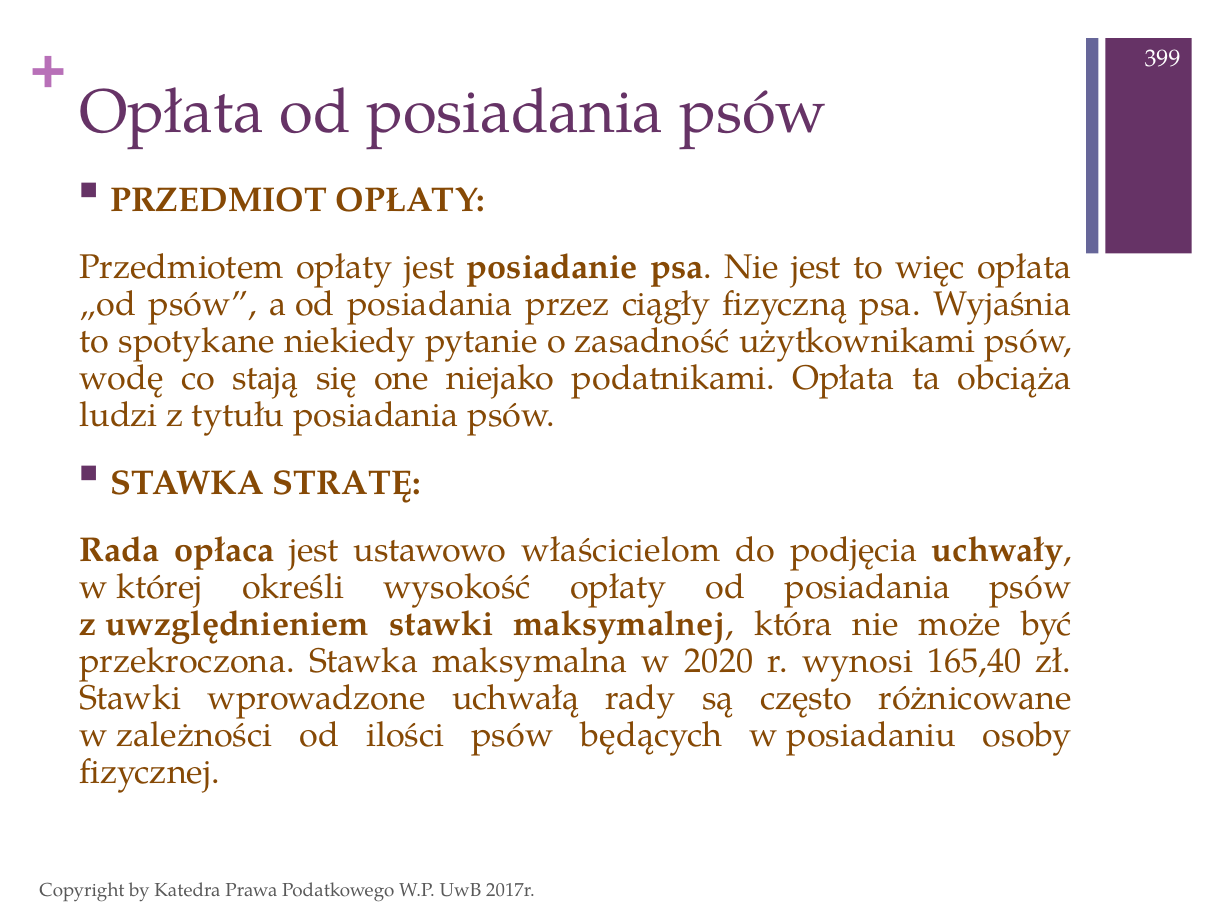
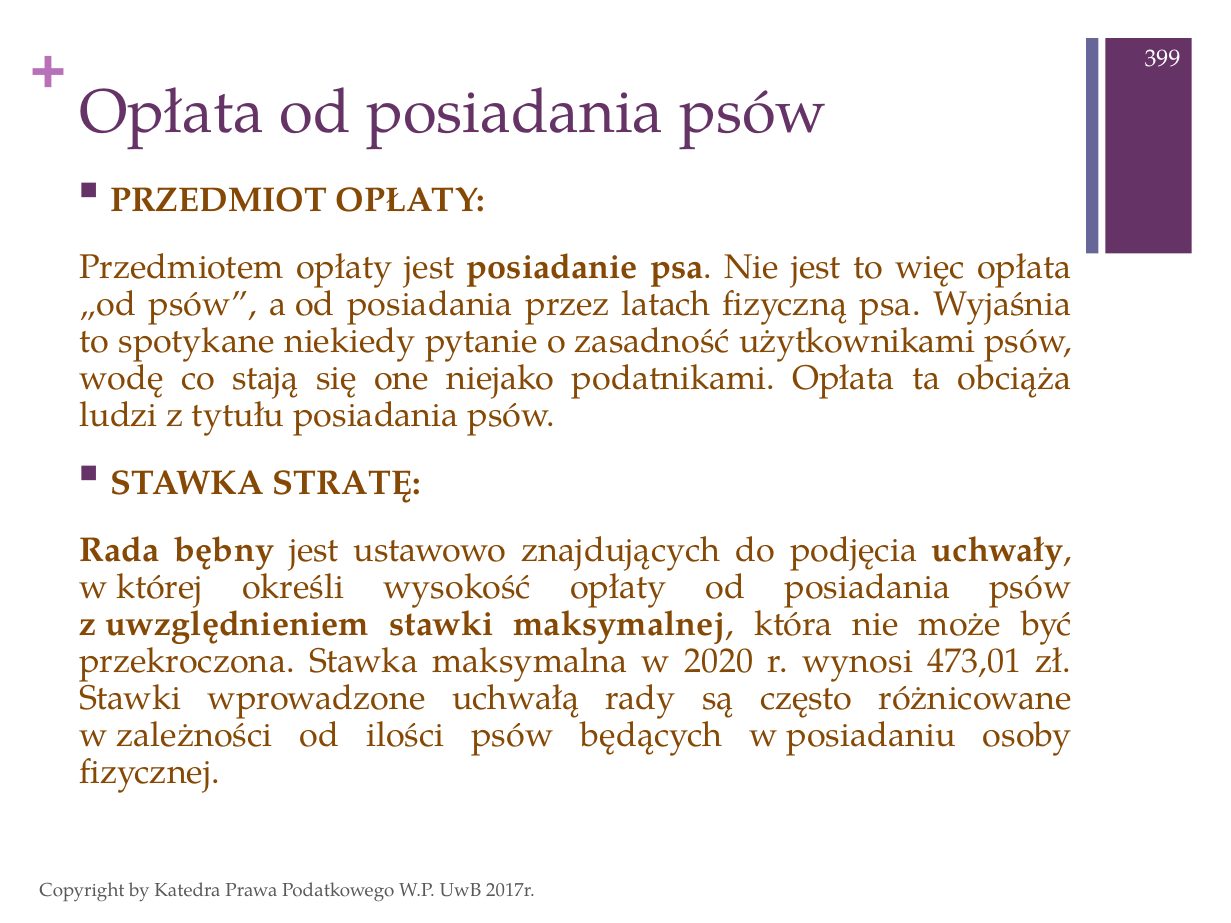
ciągły: ciągły -> latach
opłaca: opłaca -> bębny
właścicielom: właścicielom -> znajdujących
165,40: 165,40 -> 473,01
